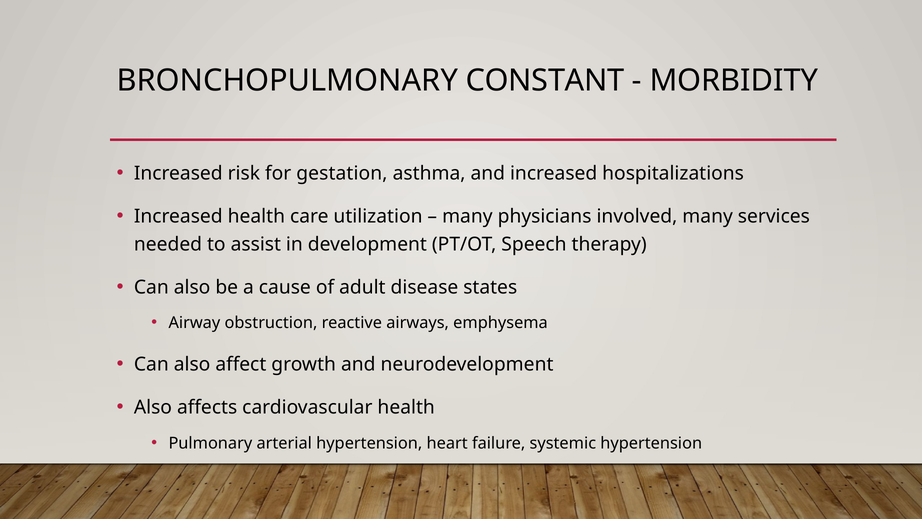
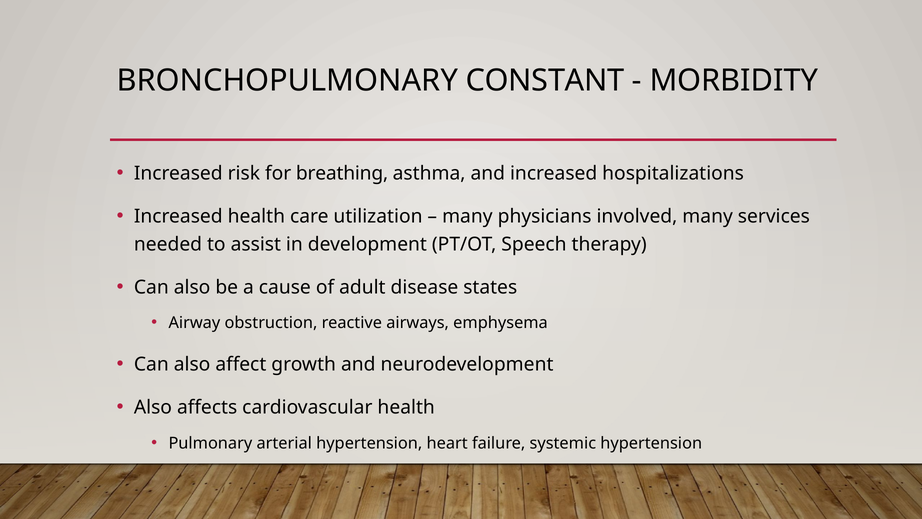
gestation: gestation -> breathing
